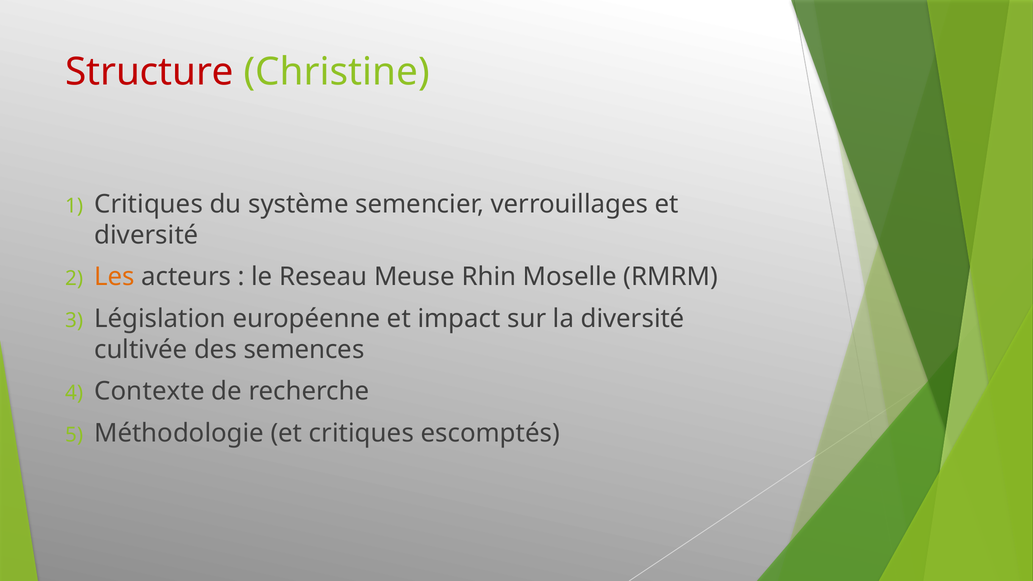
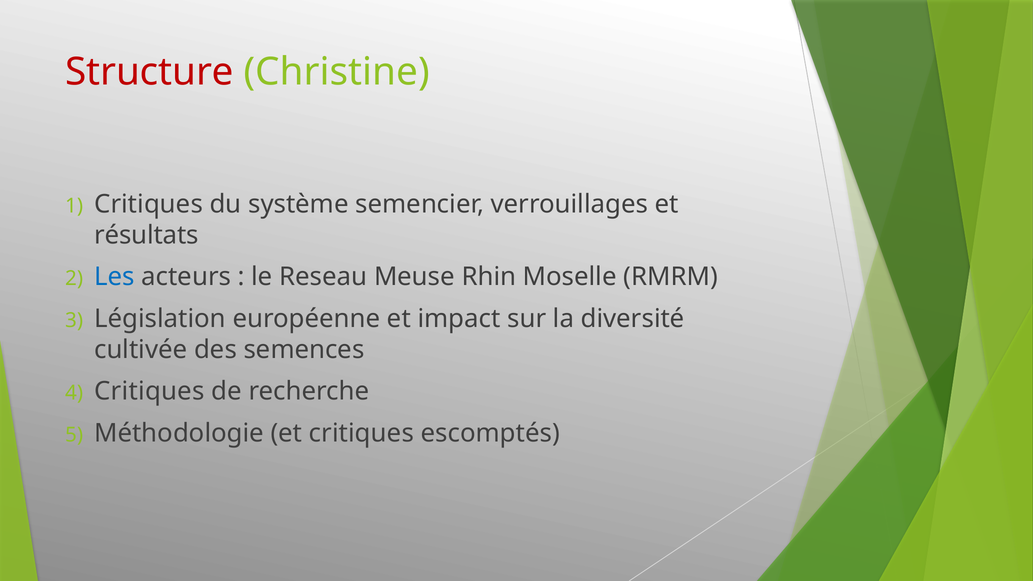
diversité at (146, 235): diversité -> résultats
Les colour: orange -> blue
Contexte at (149, 392): Contexte -> Critiques
